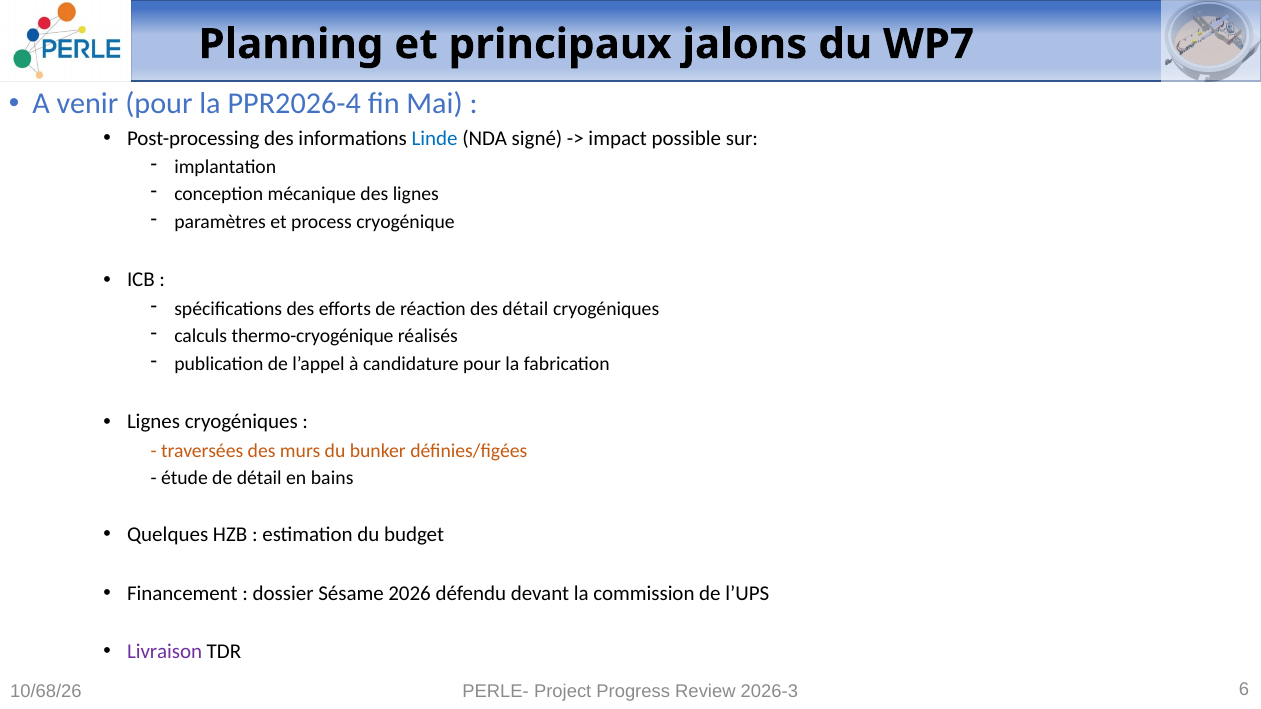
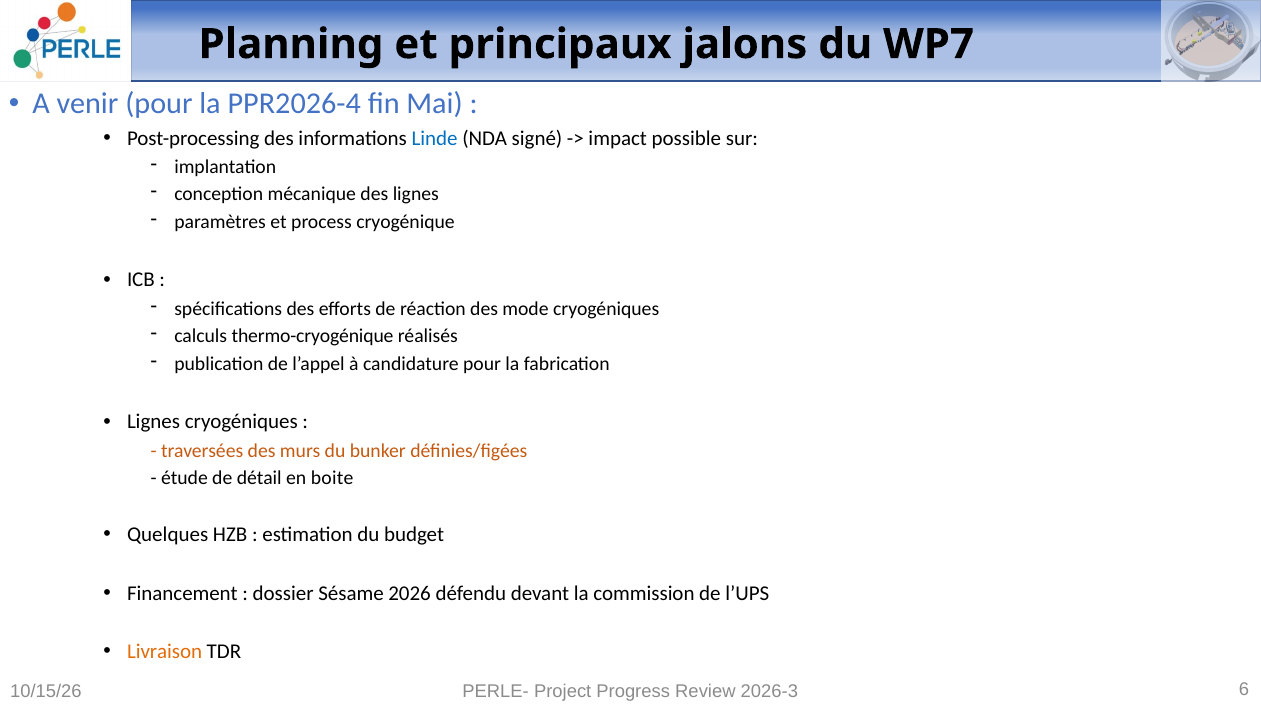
des détail: détail -> mode
bains: bains -> boite
Livraison colour: purple -> orange
10/68/26: 10/68/26 -> 10/15/26
